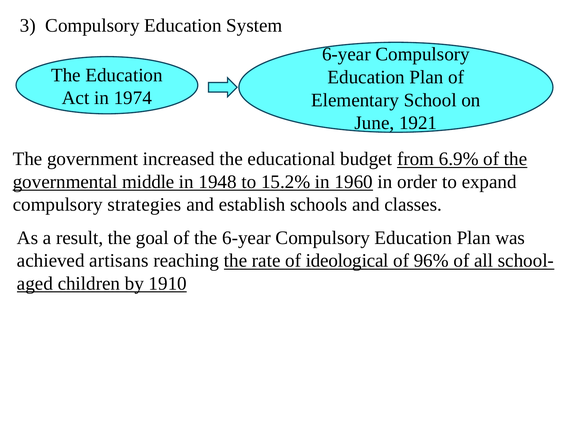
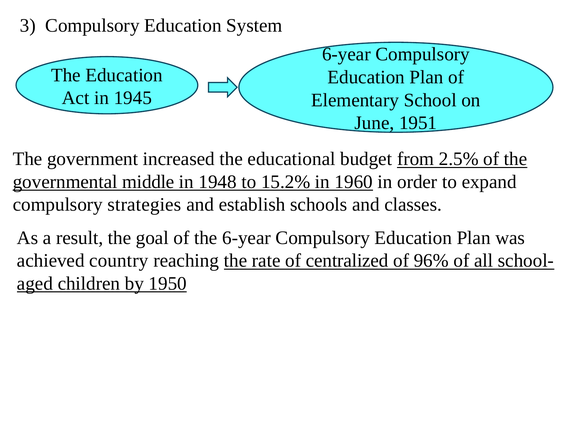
1974: 1974 -> 1945
1921: 1921 -> 1951
6.9%: 6.9% -> 2.5%
artisans: artisans -> country
ideological: ideological -> centralized
1910: 1910 -> 1950
